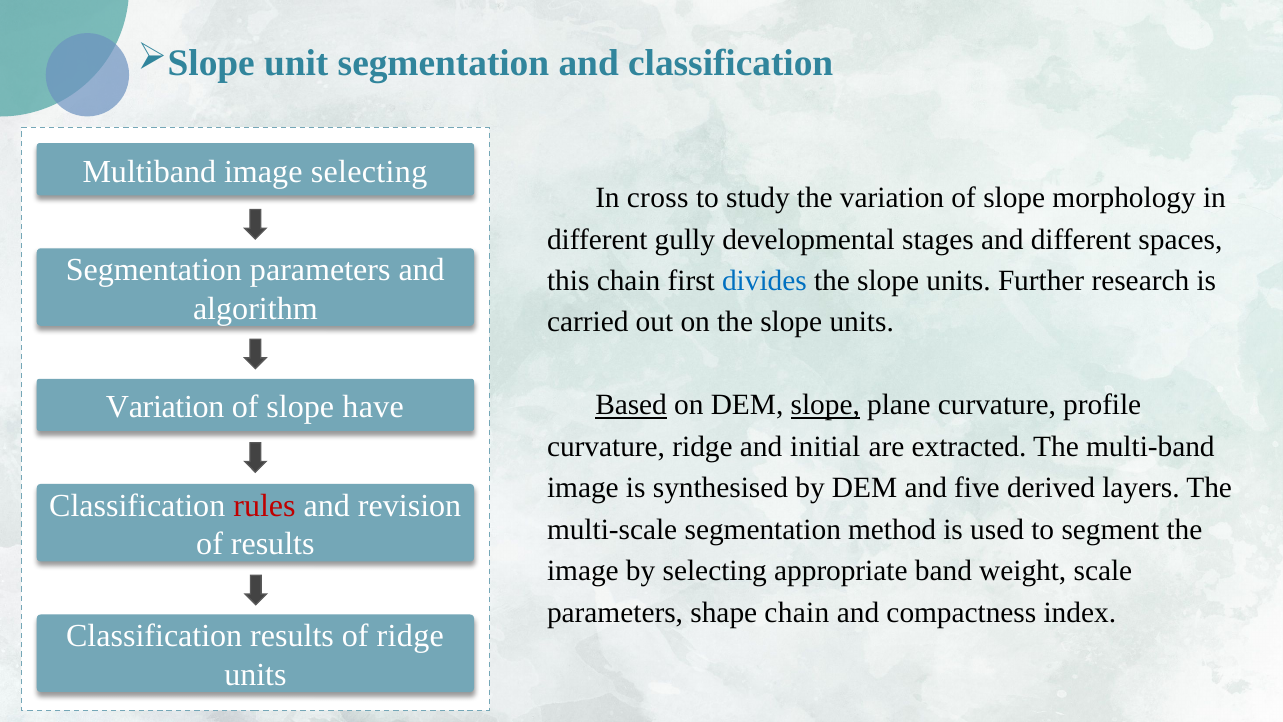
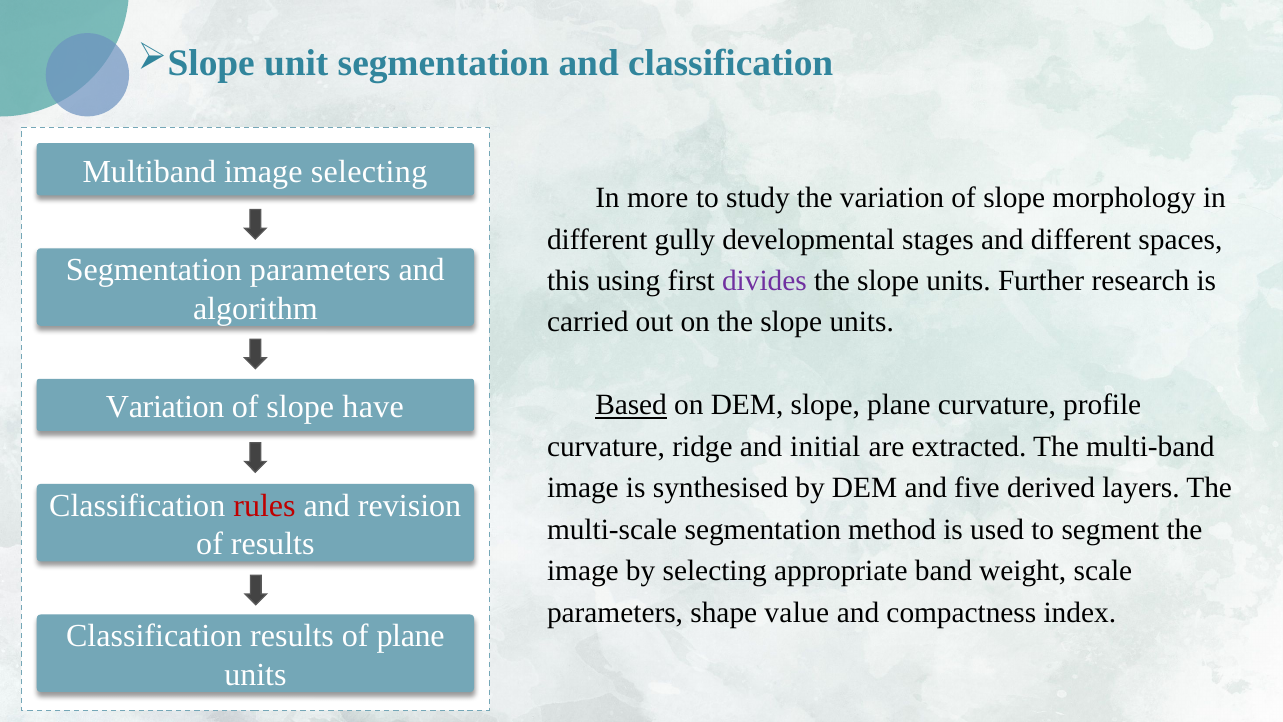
cross: cross -> more
this chain: chain -> using
divides colour: blue -> purple
slope at (825, 405) underline: present -> none
shape chain: chain -> value
of ridge: ridge -> plane
